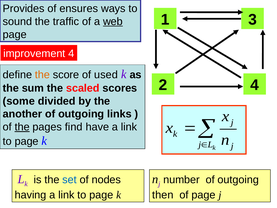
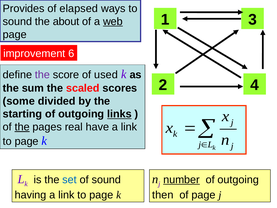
ensures: ensures -> elapsed
traffic: traffic -> about
improvement 4: 4 -> 6
the at (42, 75) colour: orange -> purple
another: another -> starting
links underline: none -> present
find: find -> real
of nodes: nodes -> sound
number underline: none -> present
